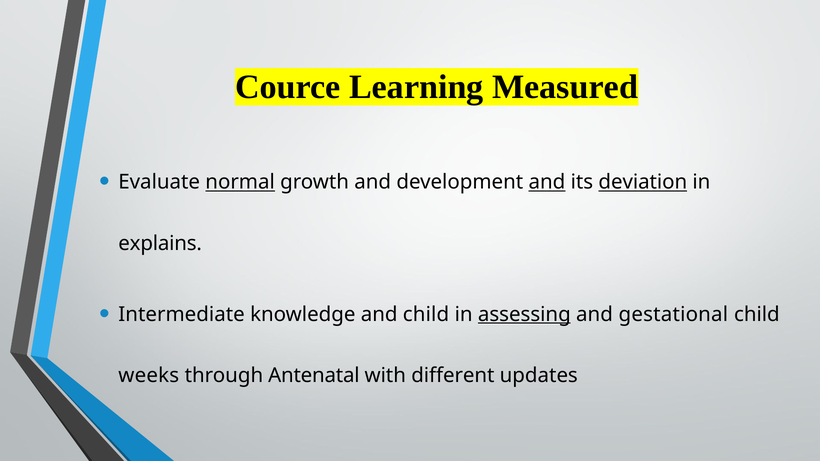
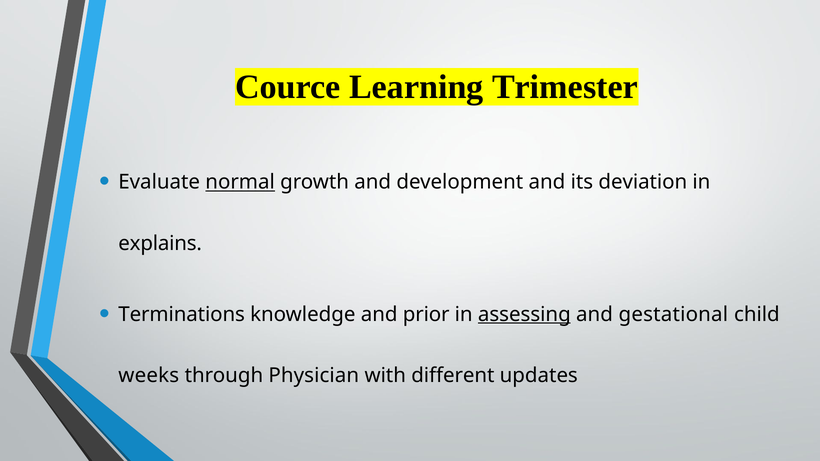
Measured: Measured -> Trimester
and at (547, 182) underline: present -> none
deviation underline: present -> none
Intermediate: Intermediate -> Terminations
and child: child -> prior
Antenatal: Antenatal -> Physician
